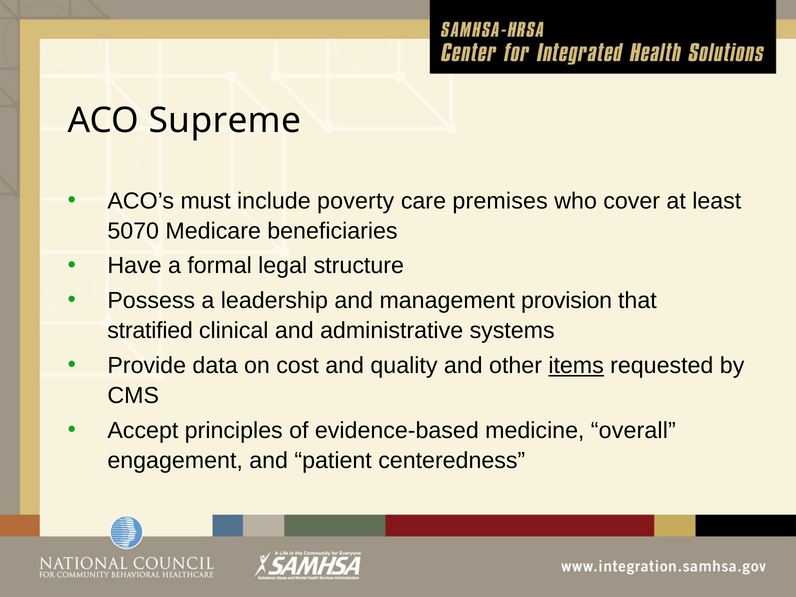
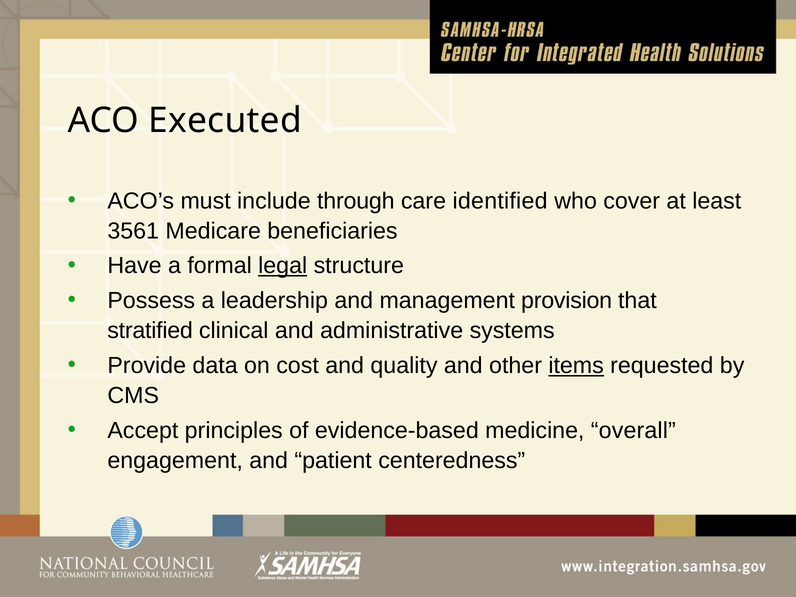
Supreme: Supreme -> Executed
poverty: poverty -> through
premises: premises -> identified
5070: 5070 -> 3561
legal underline: none -> present
